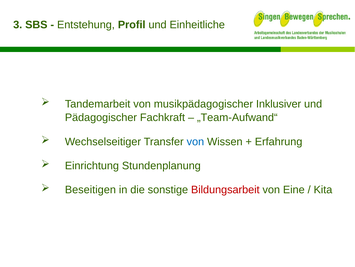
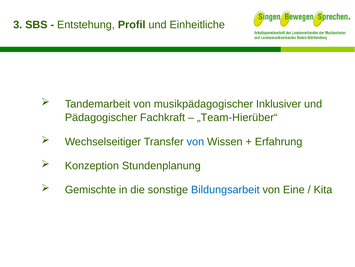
„Team-Aufwand“: „Team-Aufwand“ -> „Team-Hierüber“
Einrichtung: Einrichtung -> Konzeption
Beseitigen: Beseitigen -> Gemischte
Bildungsarbeit colour: red -> blue
